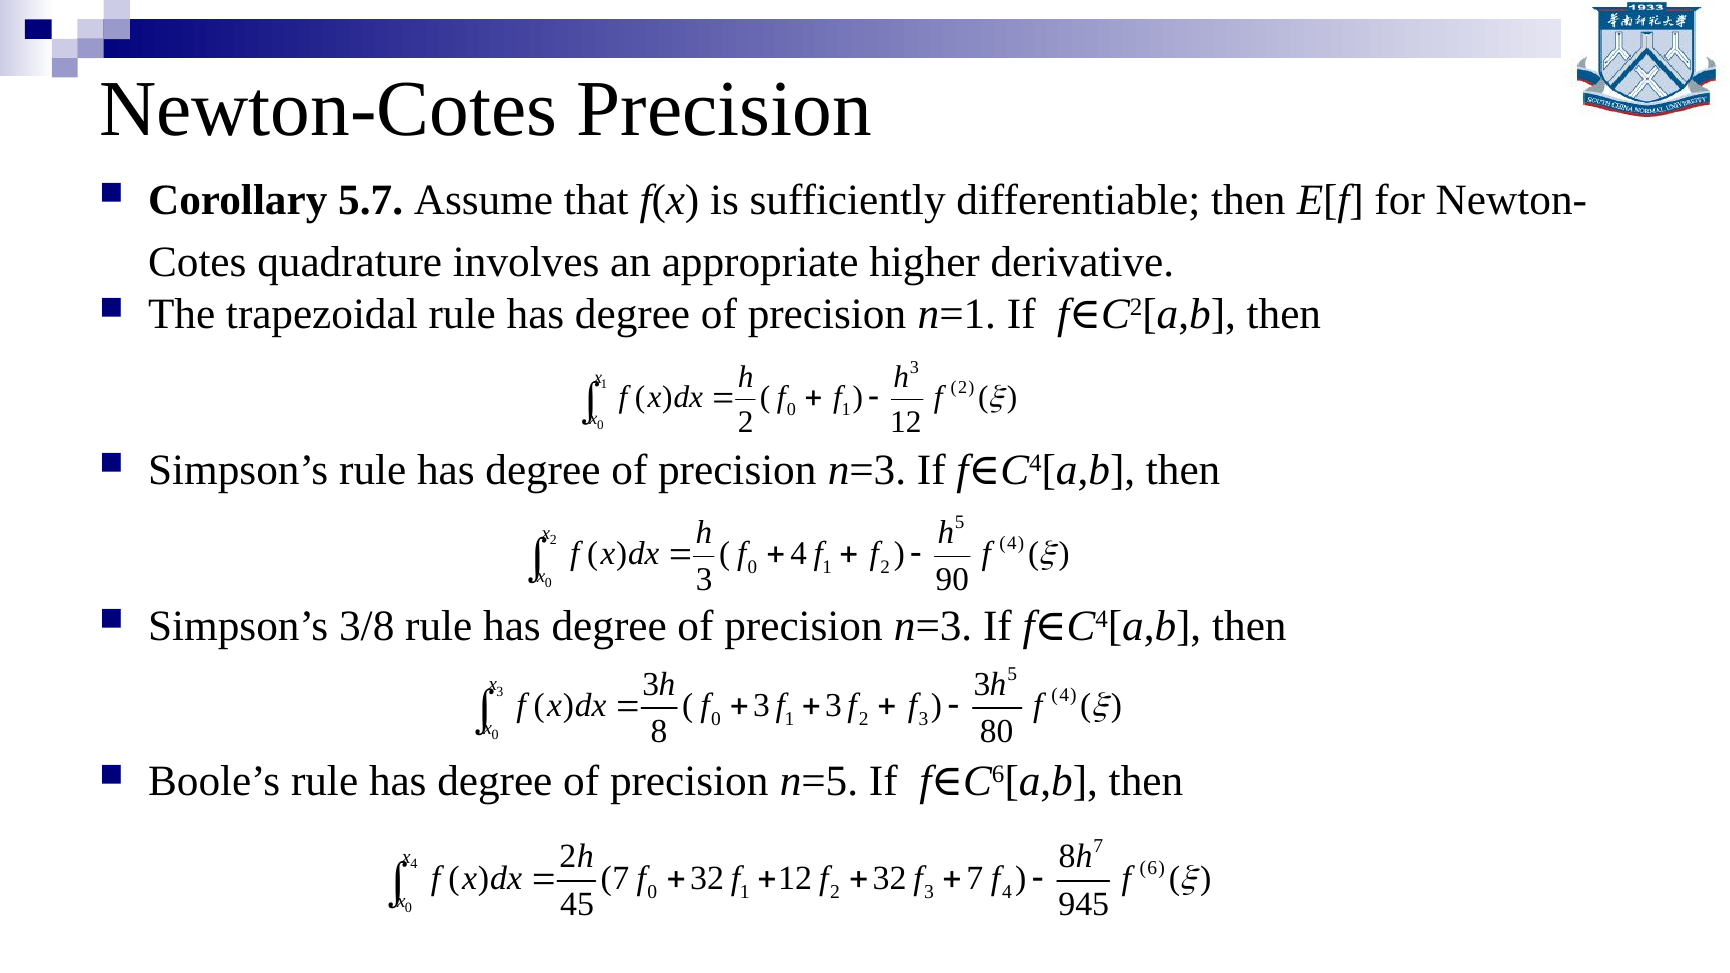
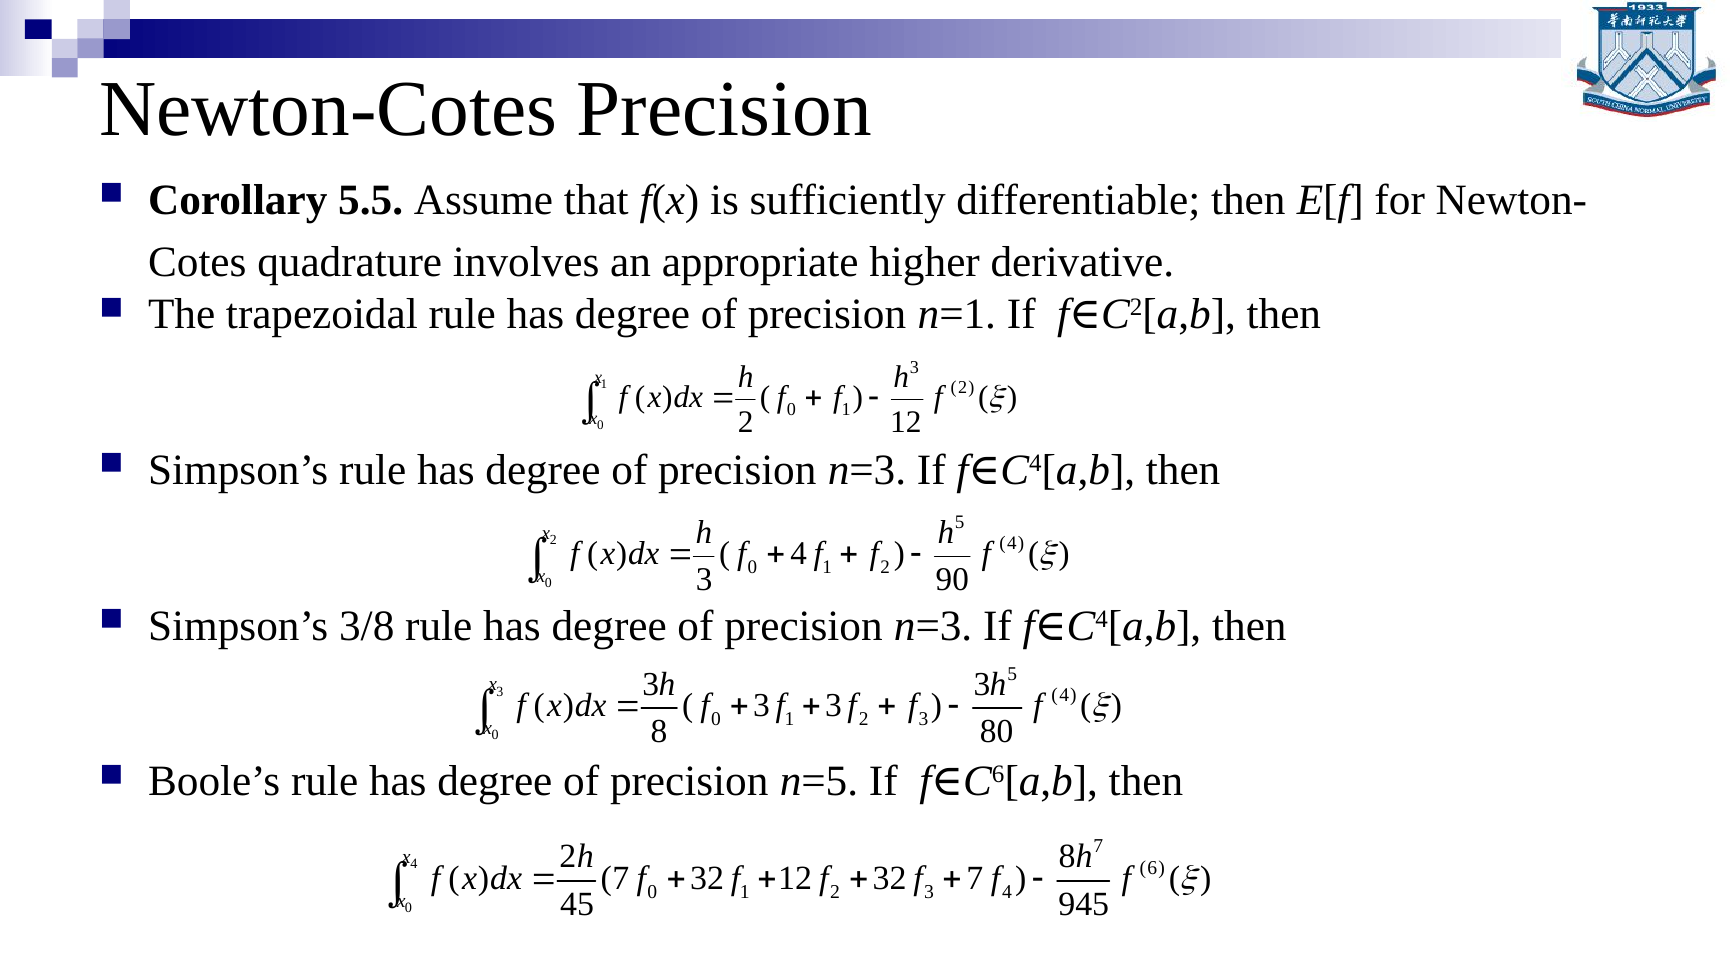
5.7: 5.7 -> 5.5
